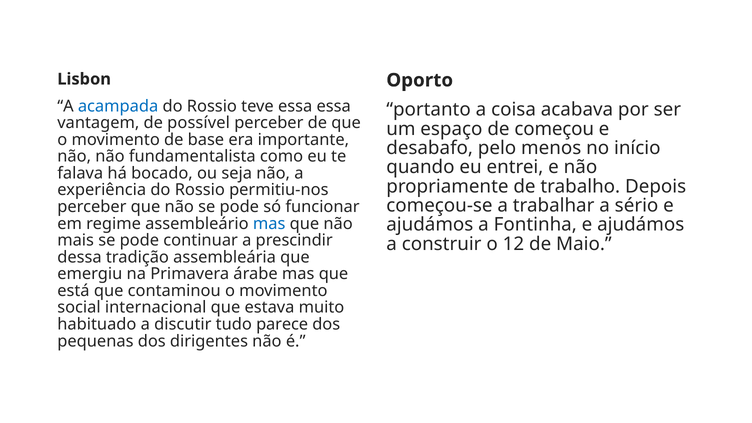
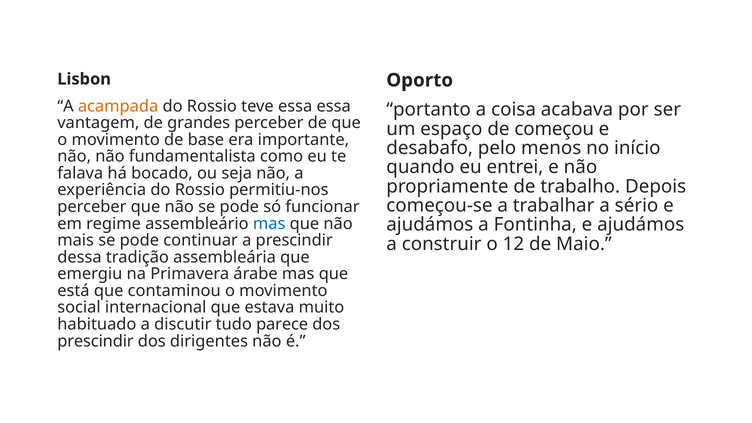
acampada colour: blue -> orange
possível: possível -> grandes
pequenas at (95, 341): pequenas -> prescindir
